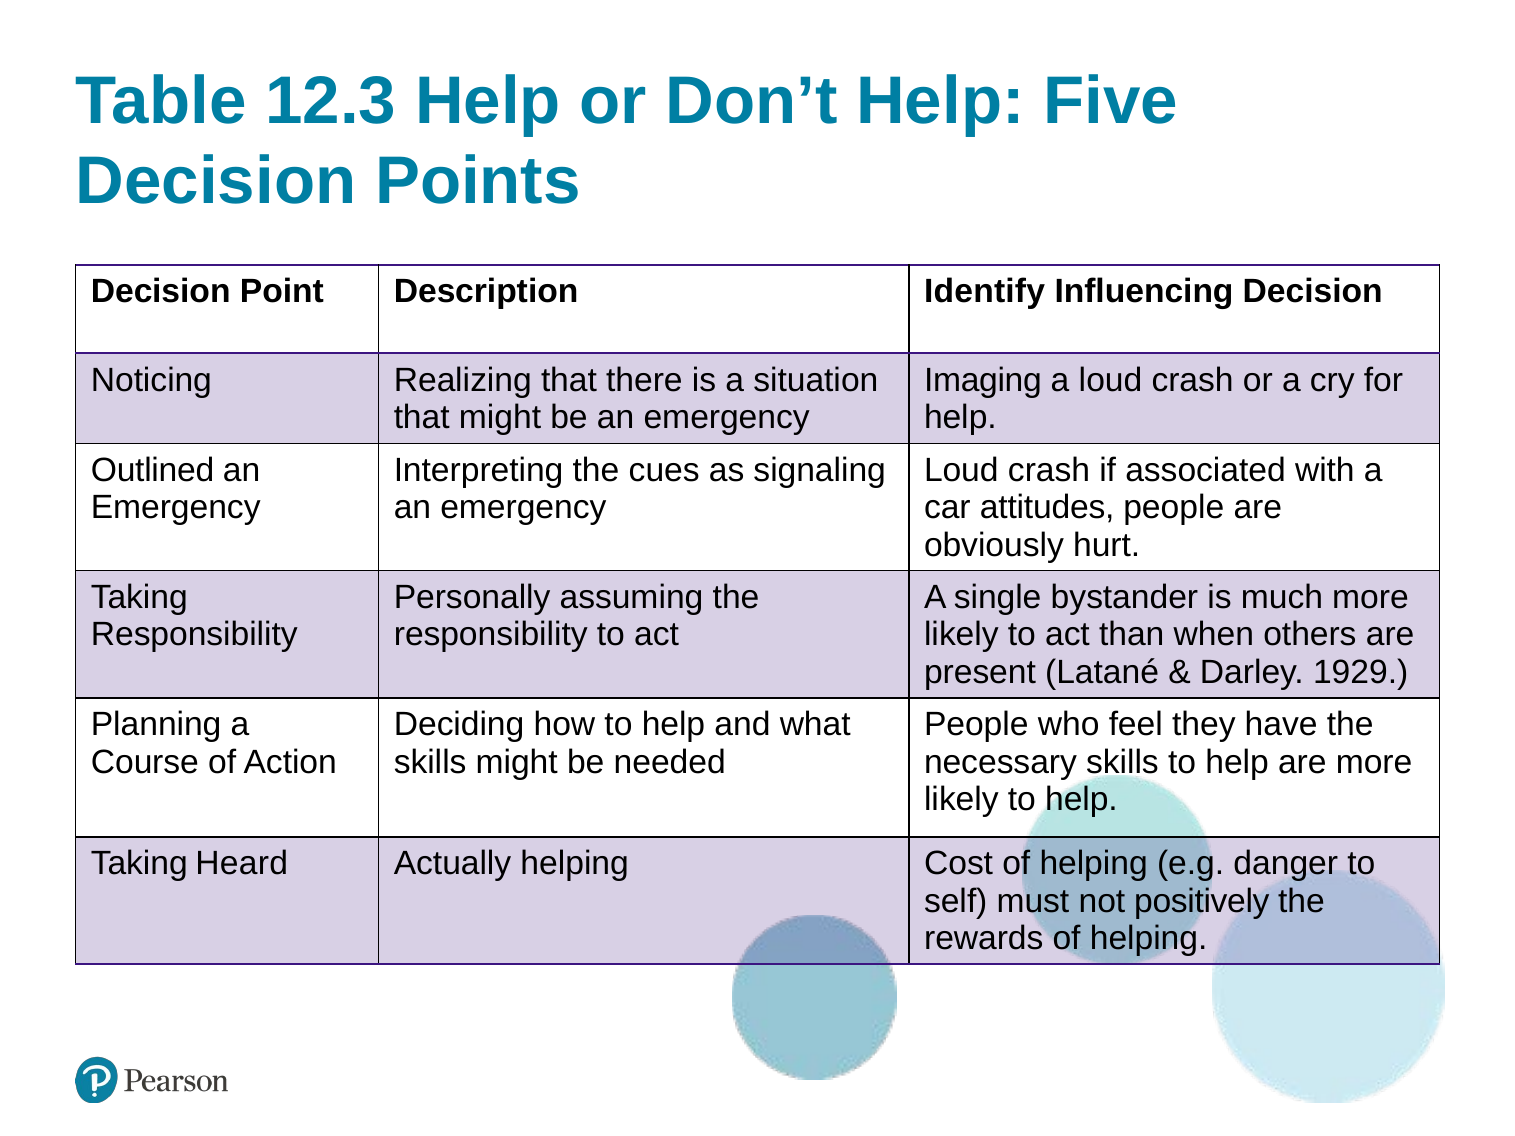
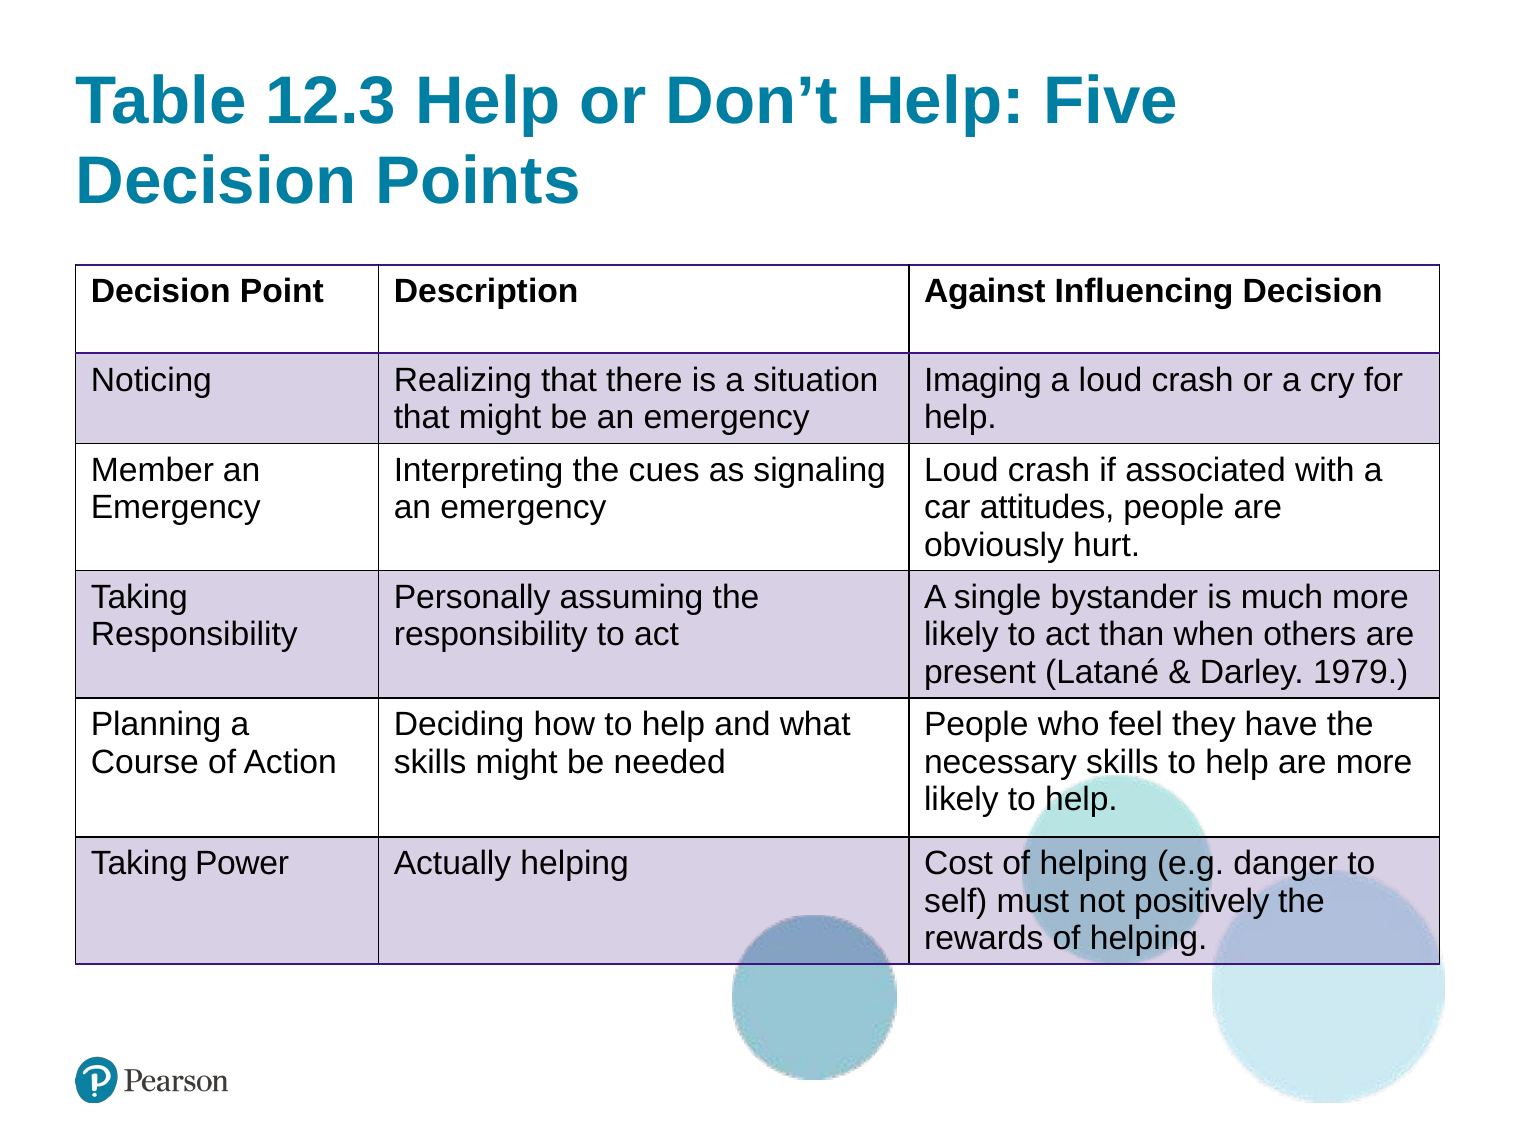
Identify: Identify -> Against
Outlined: Outlined -> Member
1929: 1929 -> 1979
Heard: Heard -> Power
